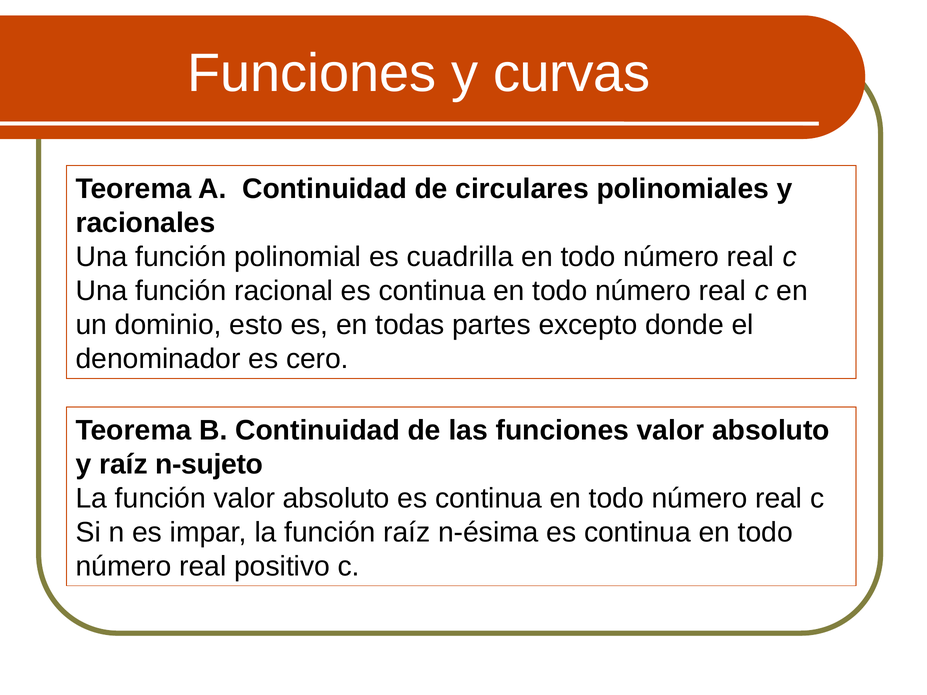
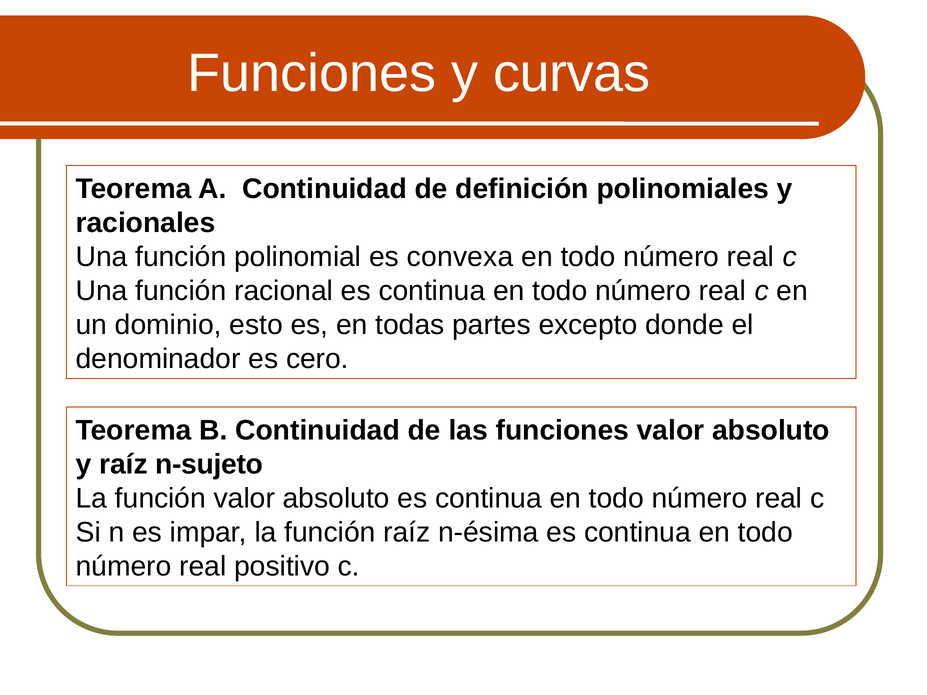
circulares: circulares -> definición
cuadrilla: cuadrilla -> convexa
